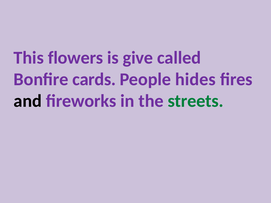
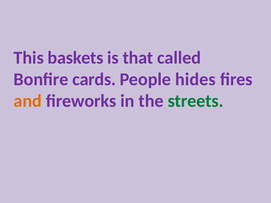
flowers: flowers -> baskets
give: give -> that
and colour: black -> orange
